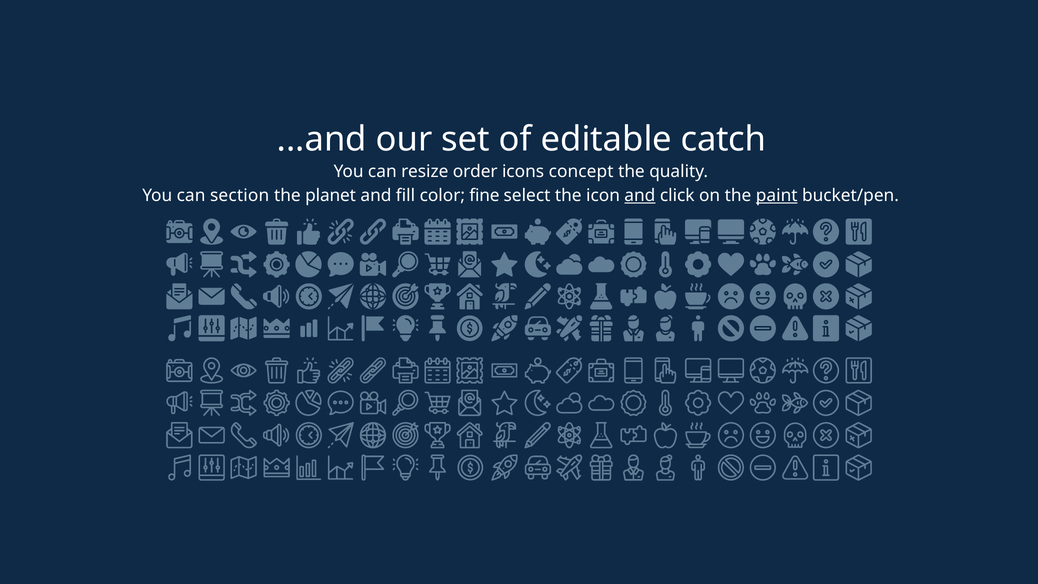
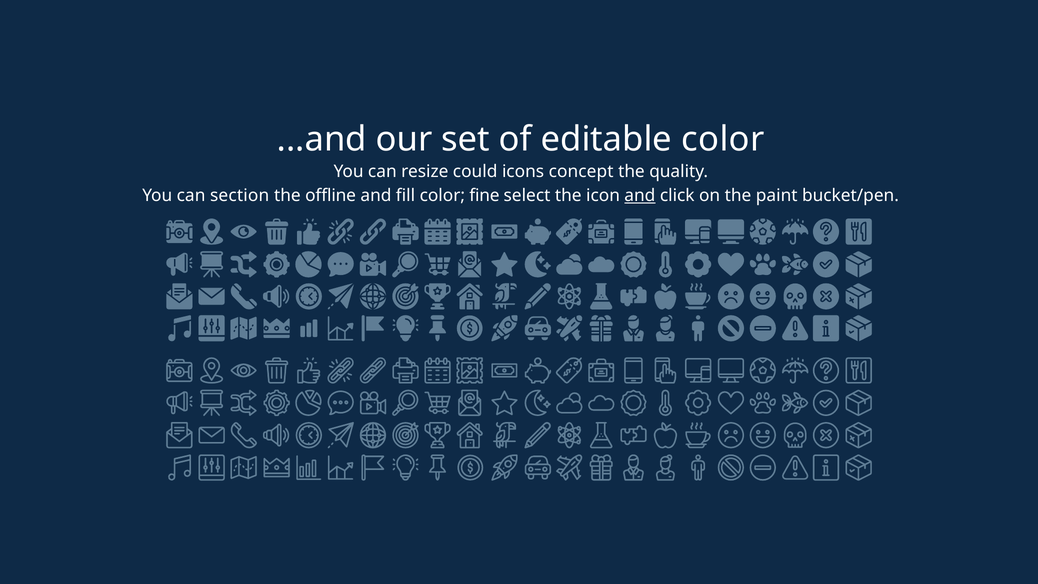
editable catch: catch -> color
order: order -> could
planet: planet -> offline
paint underline: present -> none
